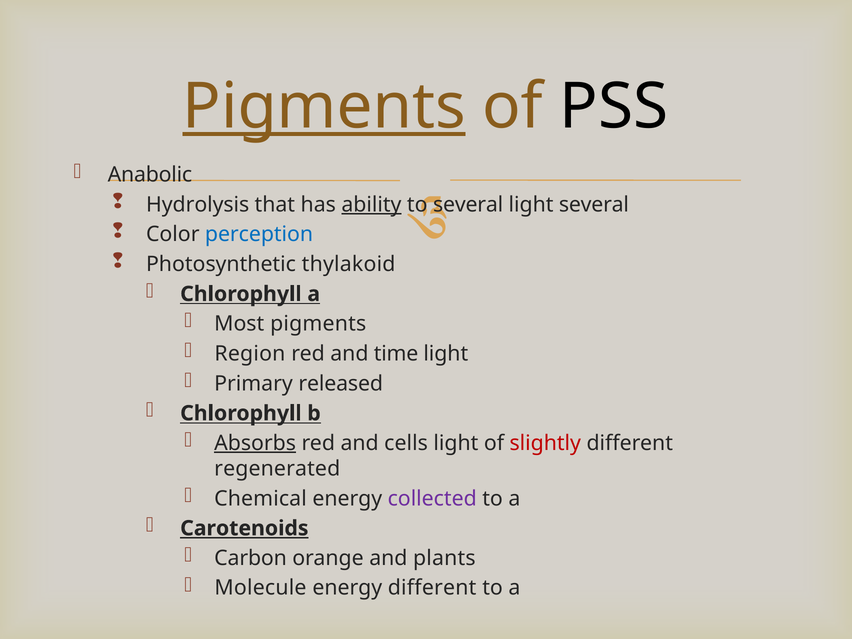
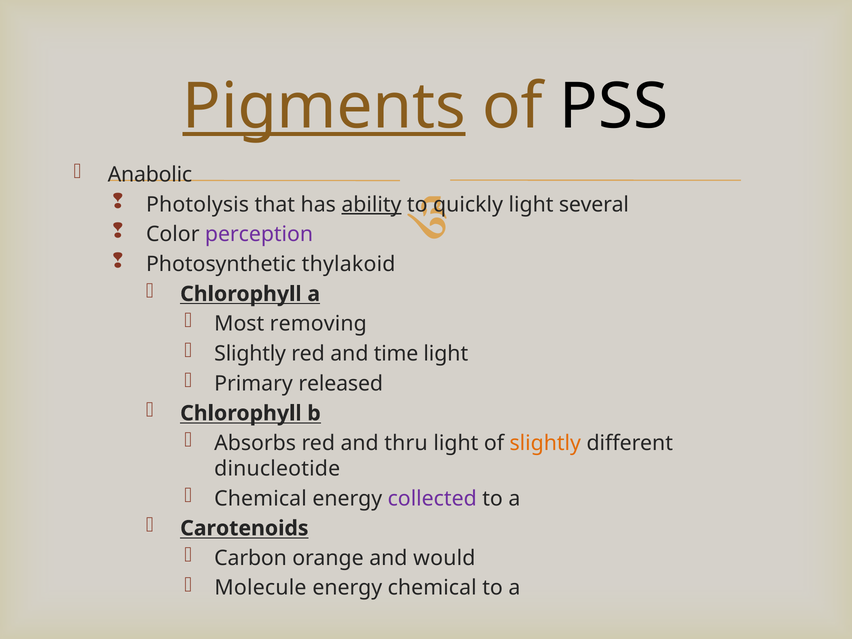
Hydrolysis: Hydrolysis -> Photolysis
several at (468, 205): several -> quickly
perception colour: blue -> purple
Most pigments: pigments -> removing
Region at (250, 354): Region -> Slightly
Absorbs underline: present -> none
cells: cells -> thru
slightly at (545, 443) colour: red -> orange
regenerated: regenerated -> dinucleotide
Carotenoids underline: present -> none
plants: plants -> would
energy different: different -> chemical
